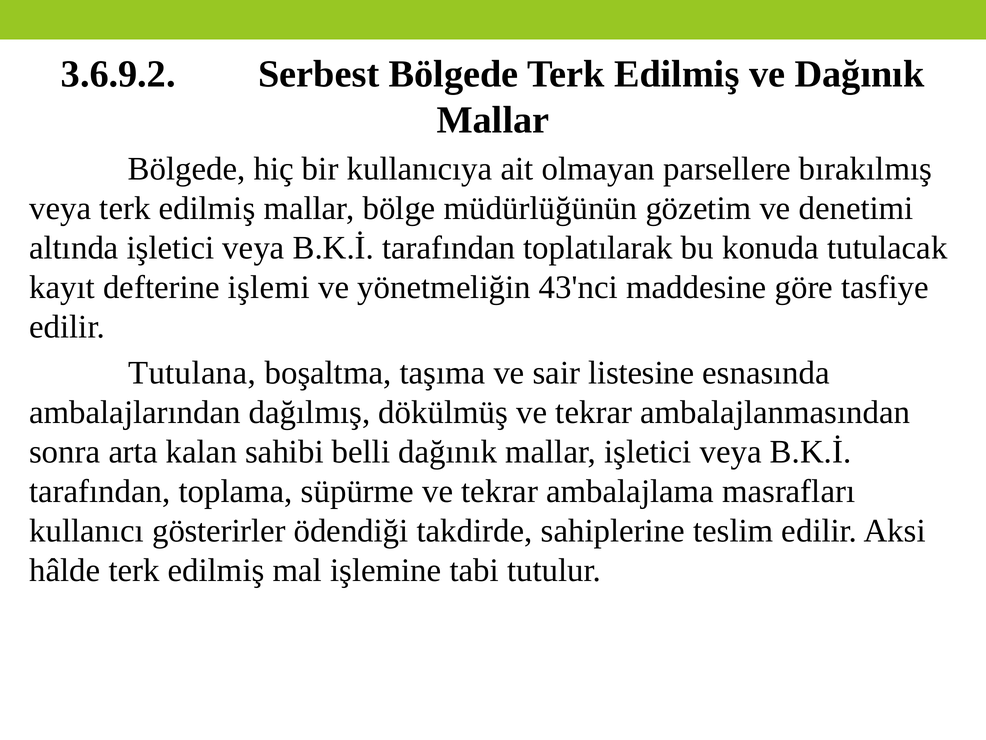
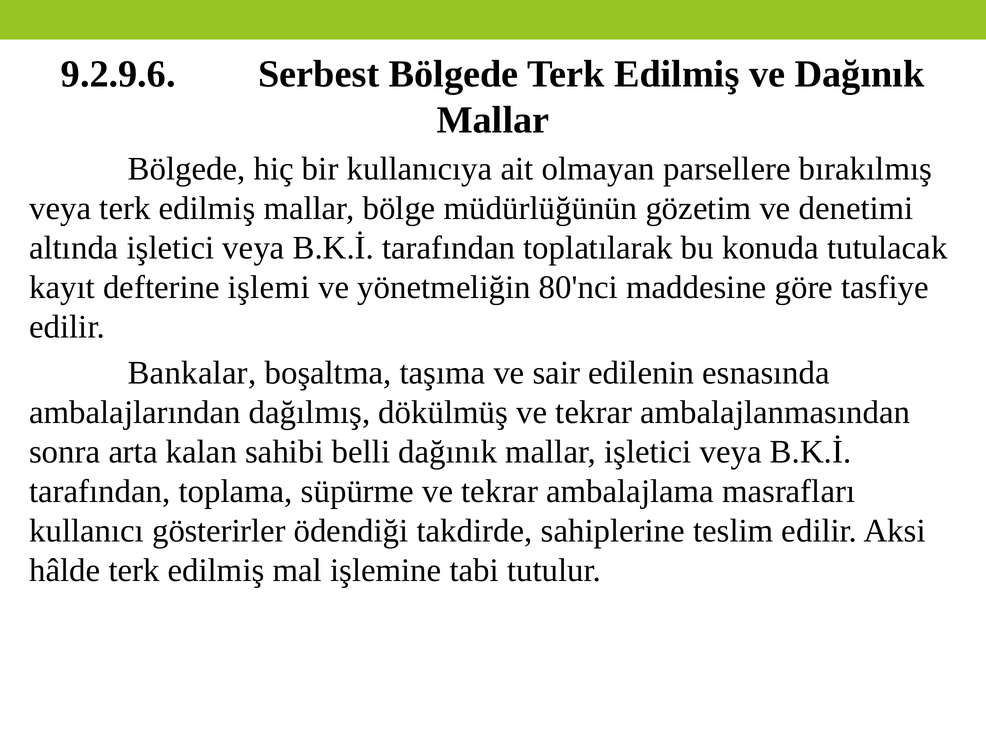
3.6.9.2: 3.6.9.2 -> 9.2.9.6
43'nci: 43'nci -> 80'nci
Tutulana: Tutulana -> Bankalar
listesine: listesine -> edilenin
